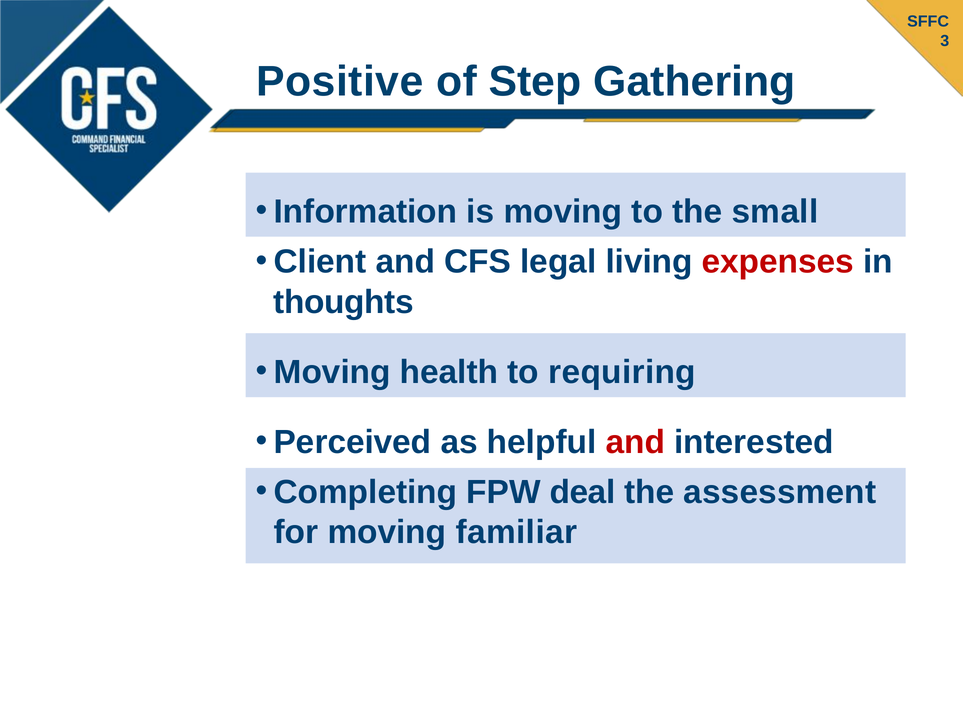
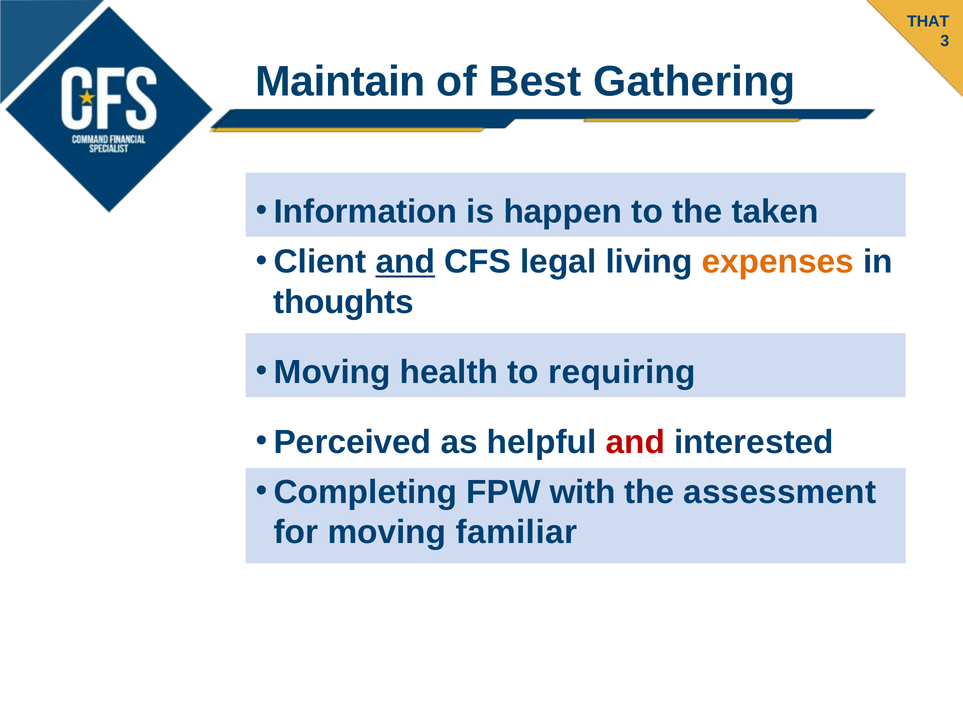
SFFC: SFFC -> THAT
Positive: Positive -> Maintain
Step: Step -> Best
is moving: moving -> happen
small: small -> taken
and at (405, 262) underline: none -> present
expenses colour: red -> orange
deal: deal -> with
